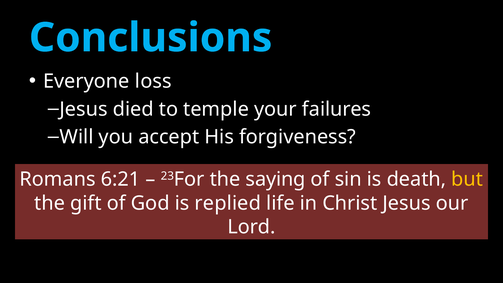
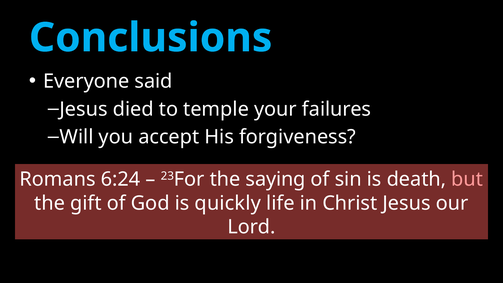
loss: loss -> said
6:21: 6:21 -> 6:24
but colour: yellow -> pink
replied: replied -> quickly
